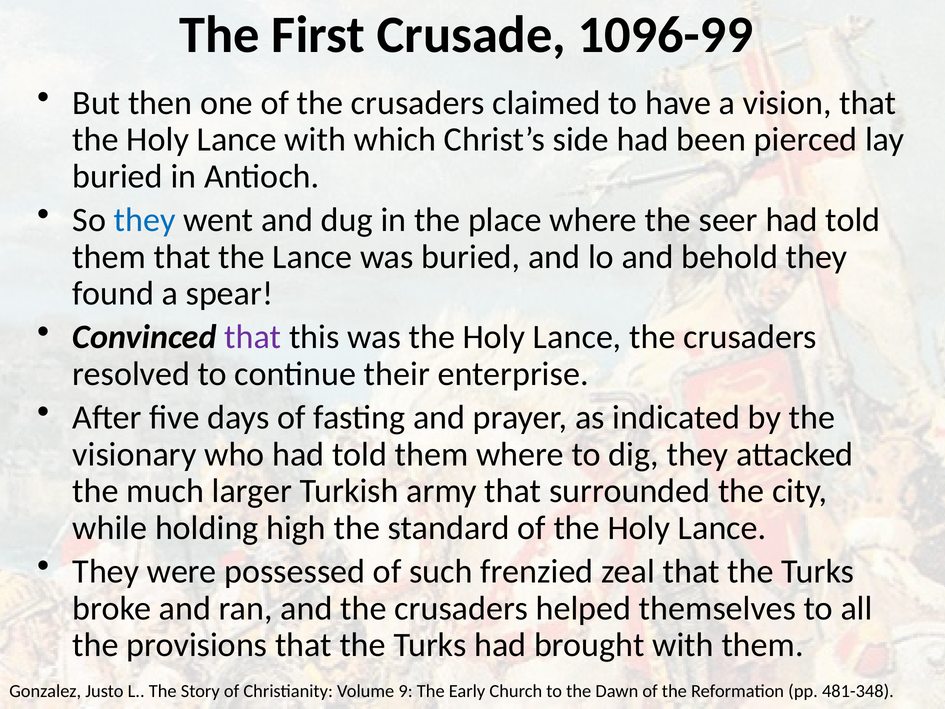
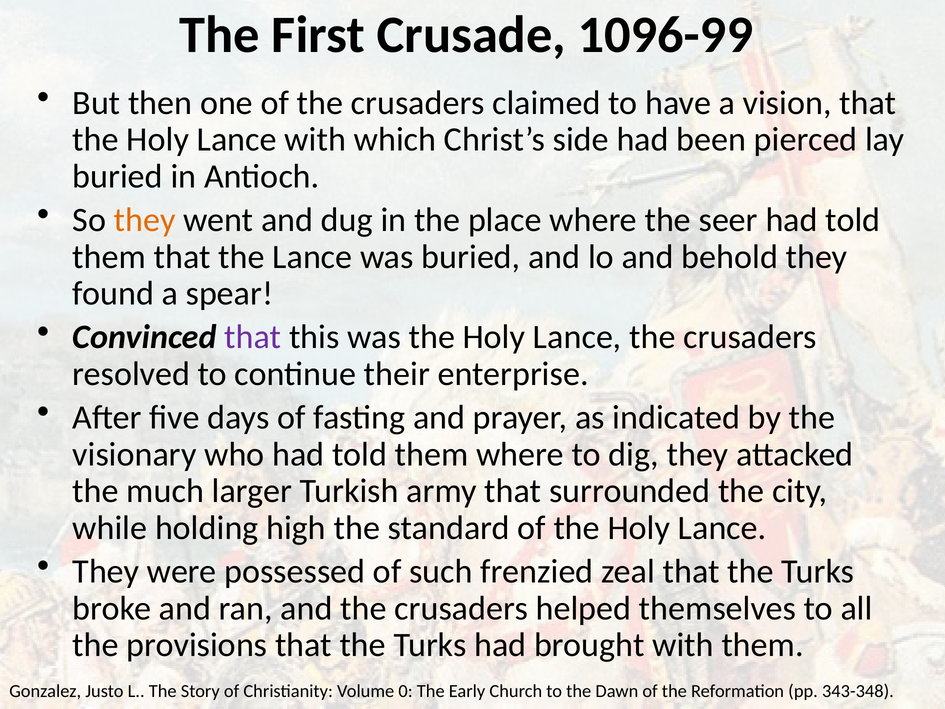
they at (145, 220) colour: blue -> orange
9: 9 -> 0
481-348: 481-348 -> 343-348
